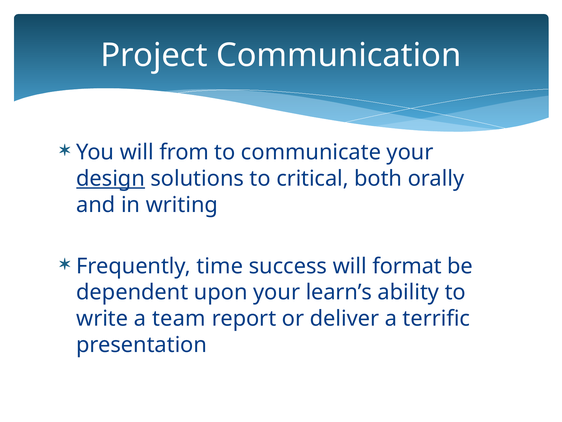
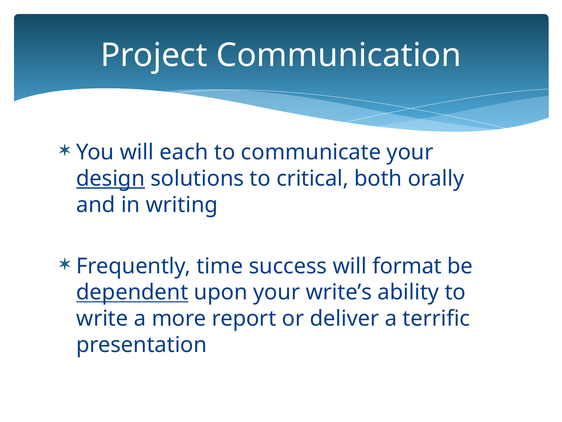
from: from -> each
dependent underline: none -> present
learn’s: learn’s -> write’s
team: team -> more
